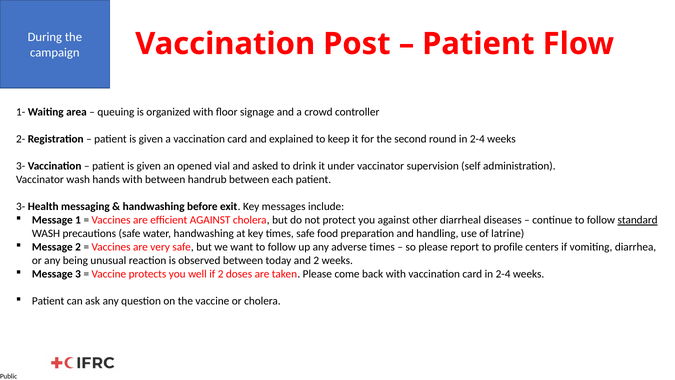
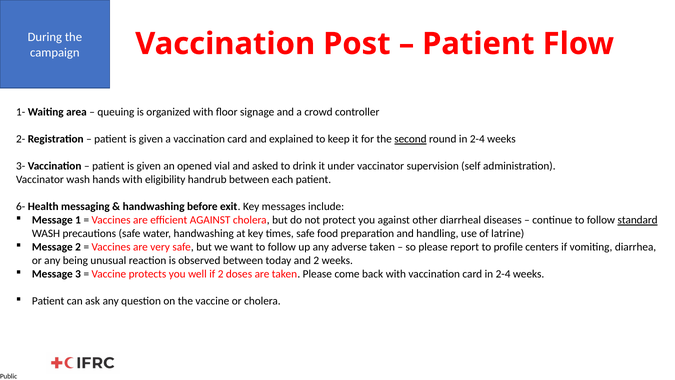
second underline: none -> present
with between: between -> eligibility
3- at (21, 207): 3- -> 6-
adverse times: times -> taken
